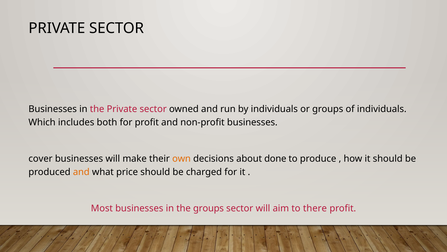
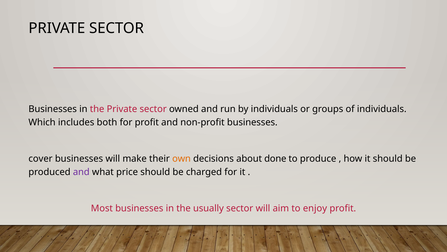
and at (81, 172) colour: orange -> purple
the groups: groups -> usually
there: there -> enjoy
